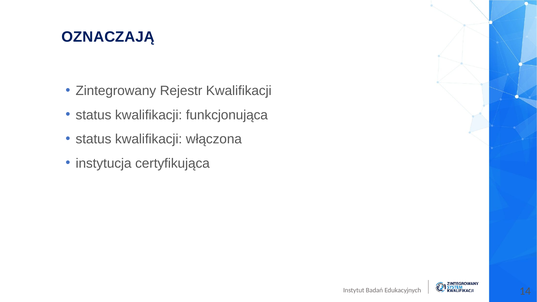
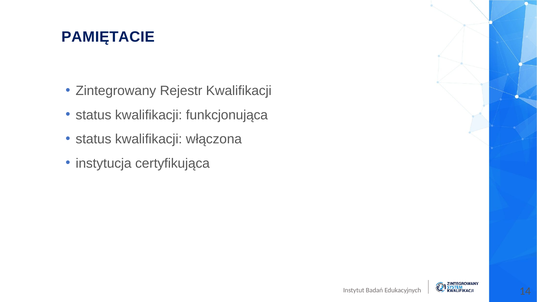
OZNACZAJĄ: OZNACZAJĄ -> PAMIĘTACIE
